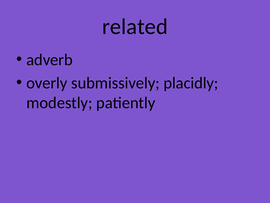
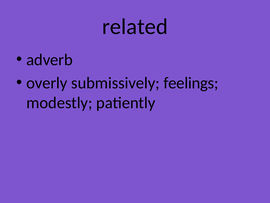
placidly: placidly -> feelings
